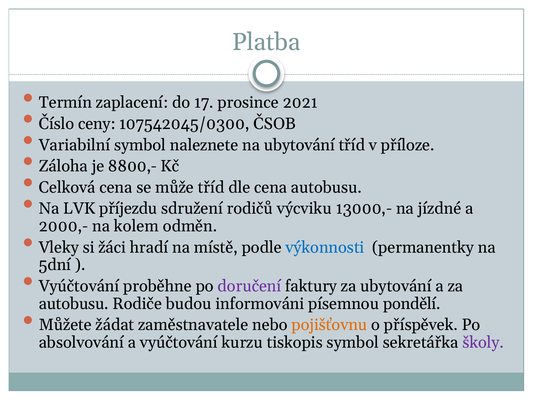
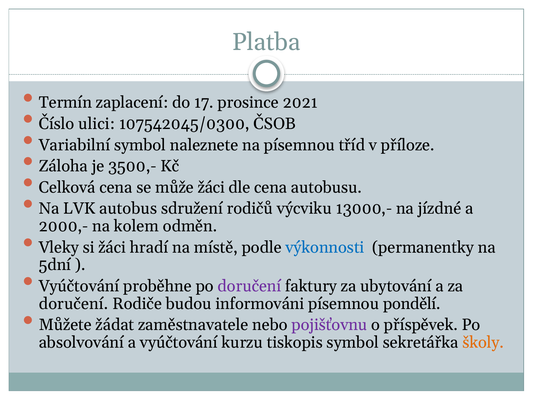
ceny: ceny -> ulici
na ubytování: ubytování -> písemnou
8800,-: 8800,- -> 3500,-
může tříd: tříd -> žáci
příjezdu: příjezdu -> autobus
autobusu at (74, 304): autobusu -> doručení
pojišťovnu colour: orange -> purple
školy colour: purple -> orange
